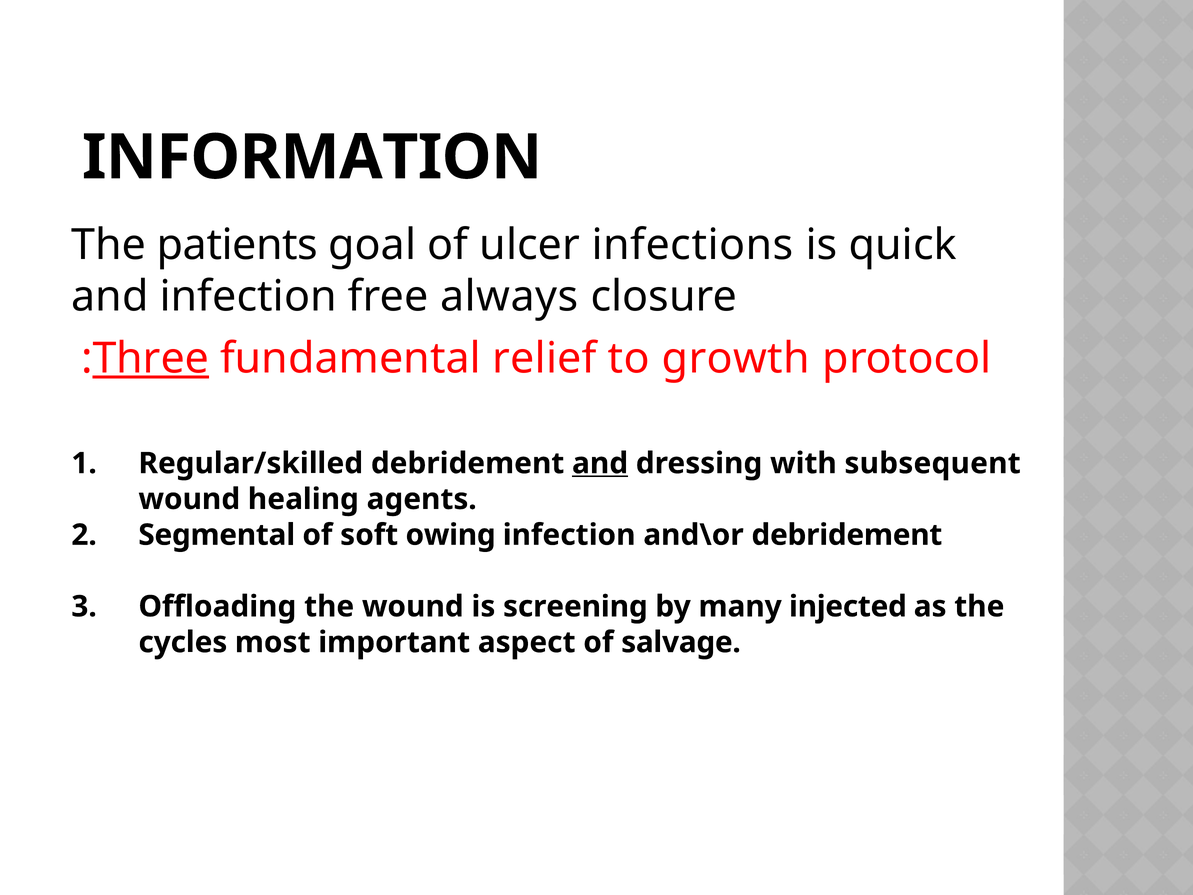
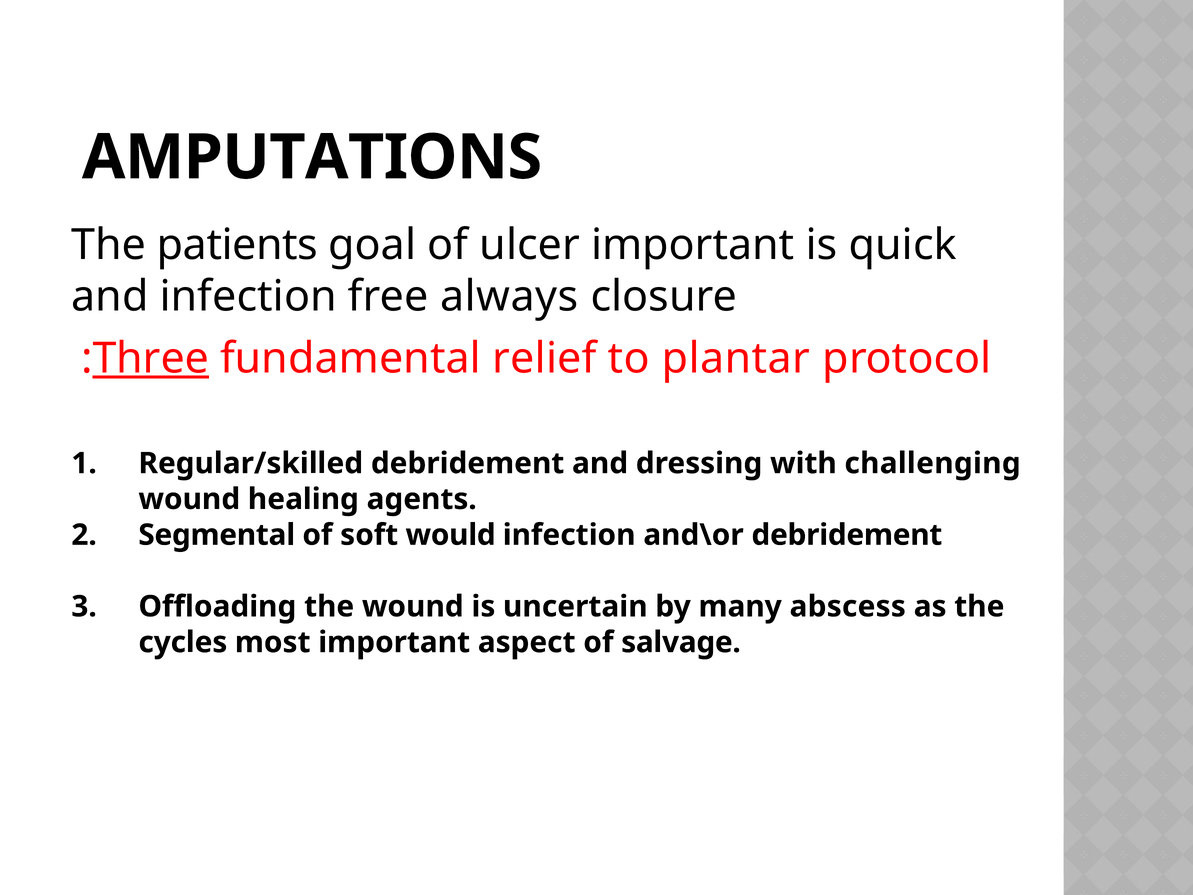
INFORMATION: INFORMATION -> AMPUTATIONS
ulcer infections: infections -> important
growth: growth -> plantar
and at (600, 463) underline: present -> none
subsequent: subsequent -> challenging
owing: owing -> would
screening: screening -> uncertain
injected: injected -> abscess
